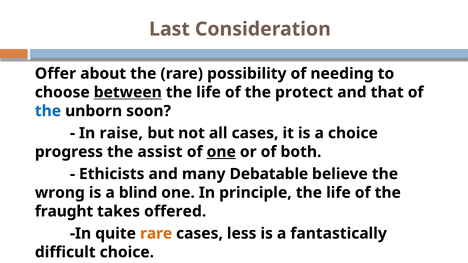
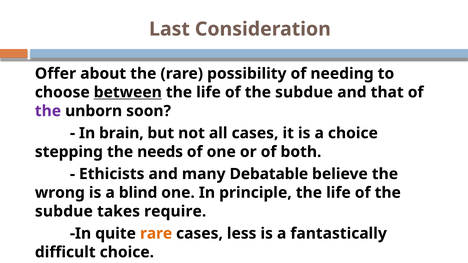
protect at (304, 92): protect -> subdue
the at (48, 111) colour: blue -> purple
raise: raise -> brain
progress: progress -> stepping
assist: assist -> needs
one at (221, 152) underline: present -> none
fraught at (64, 212): fraught -> subdue
offered: offered -> require
